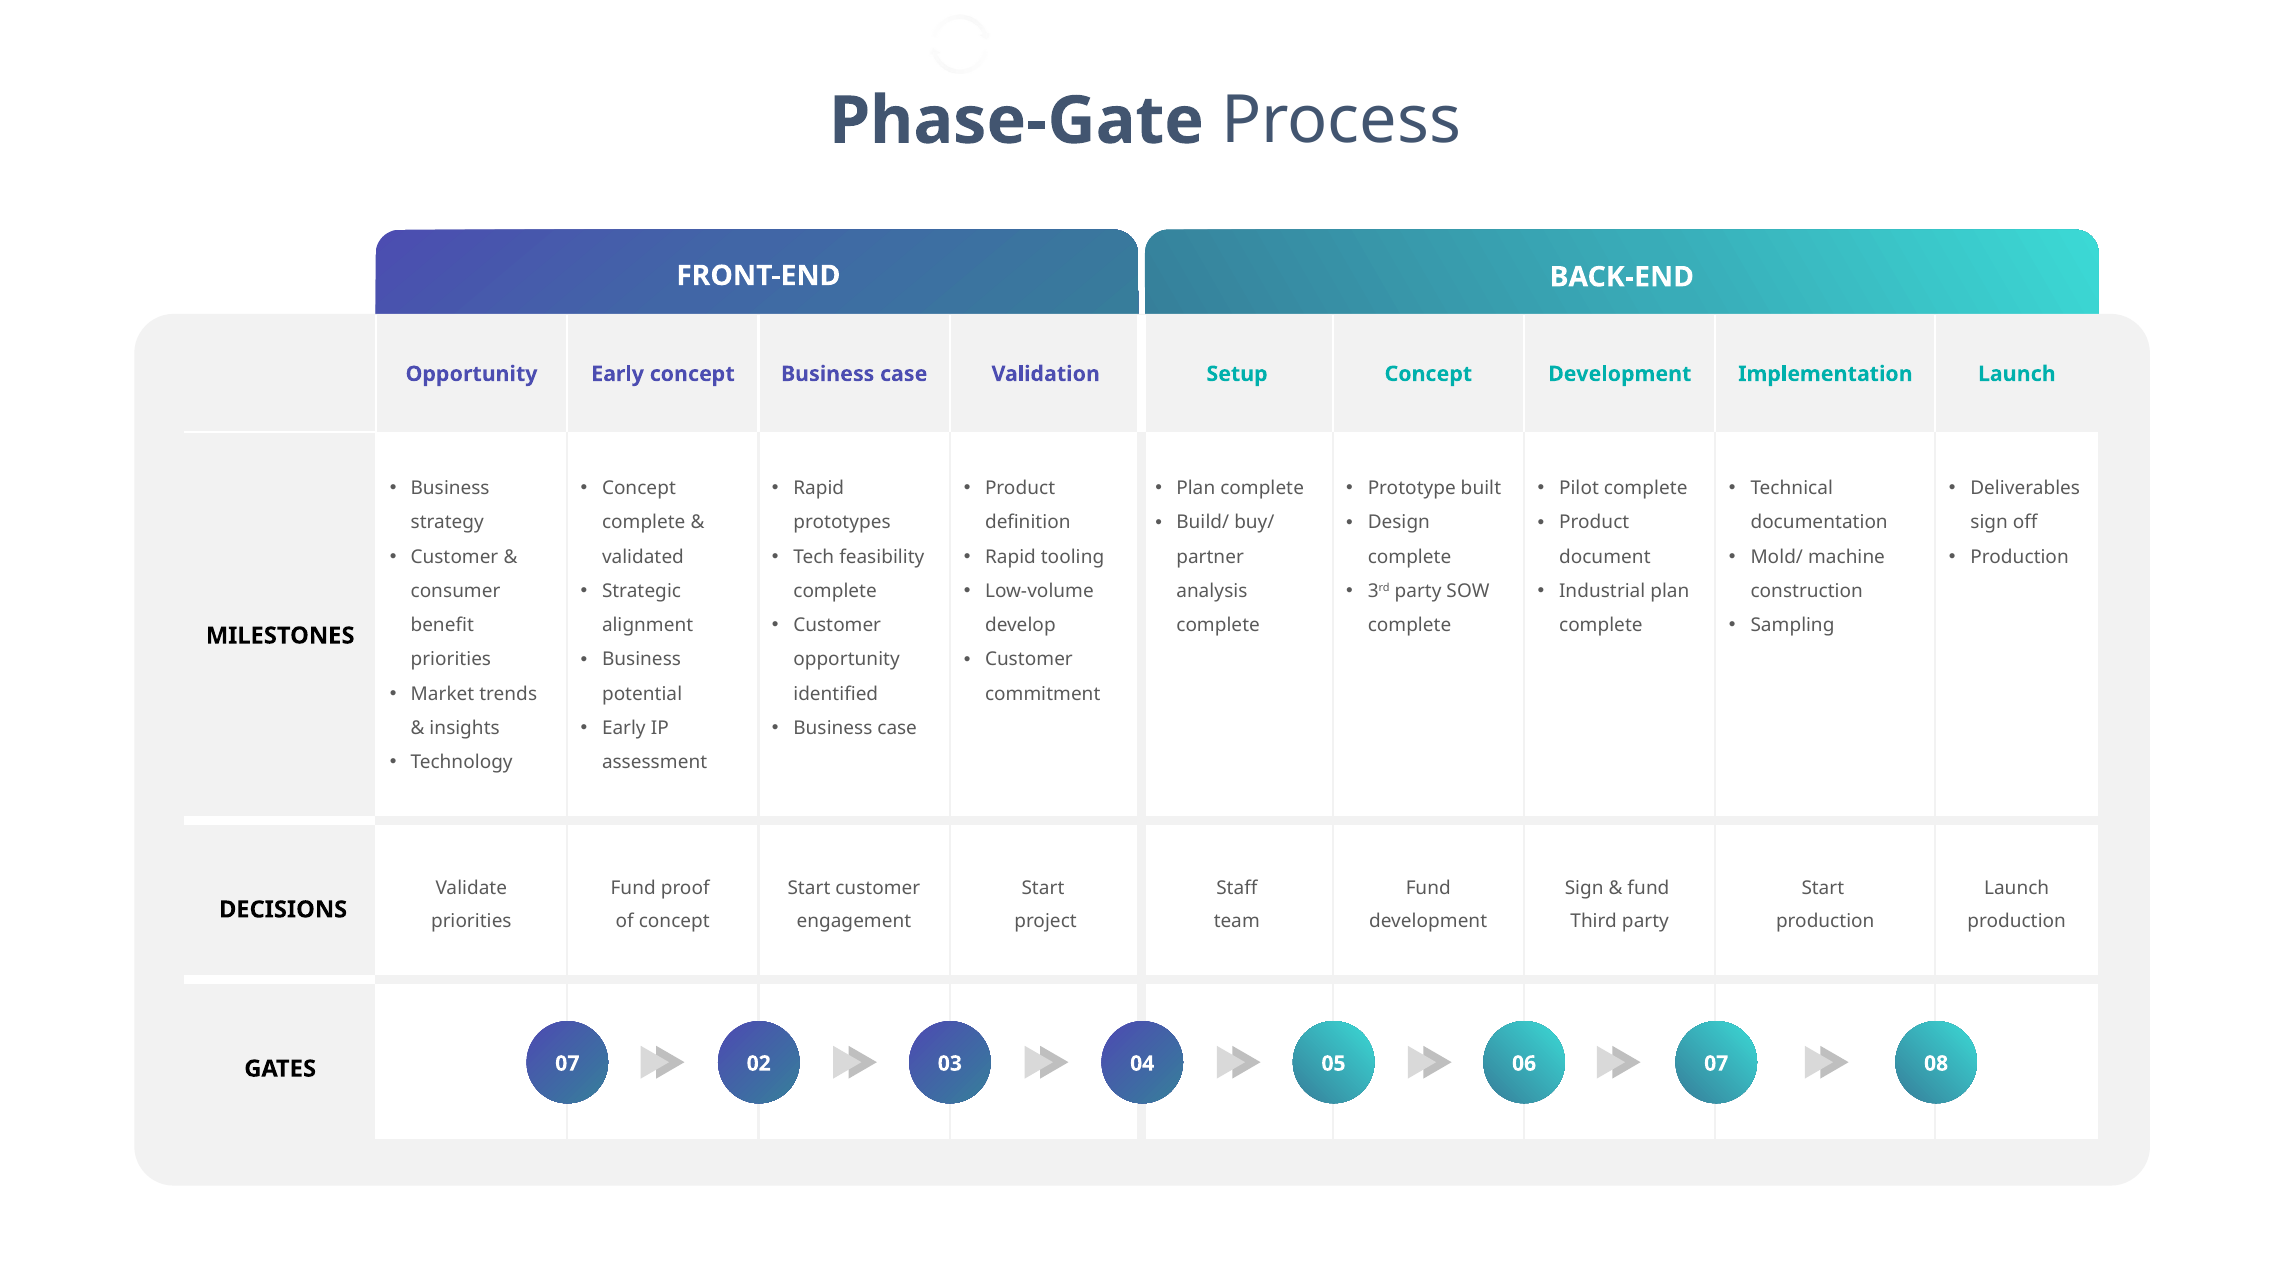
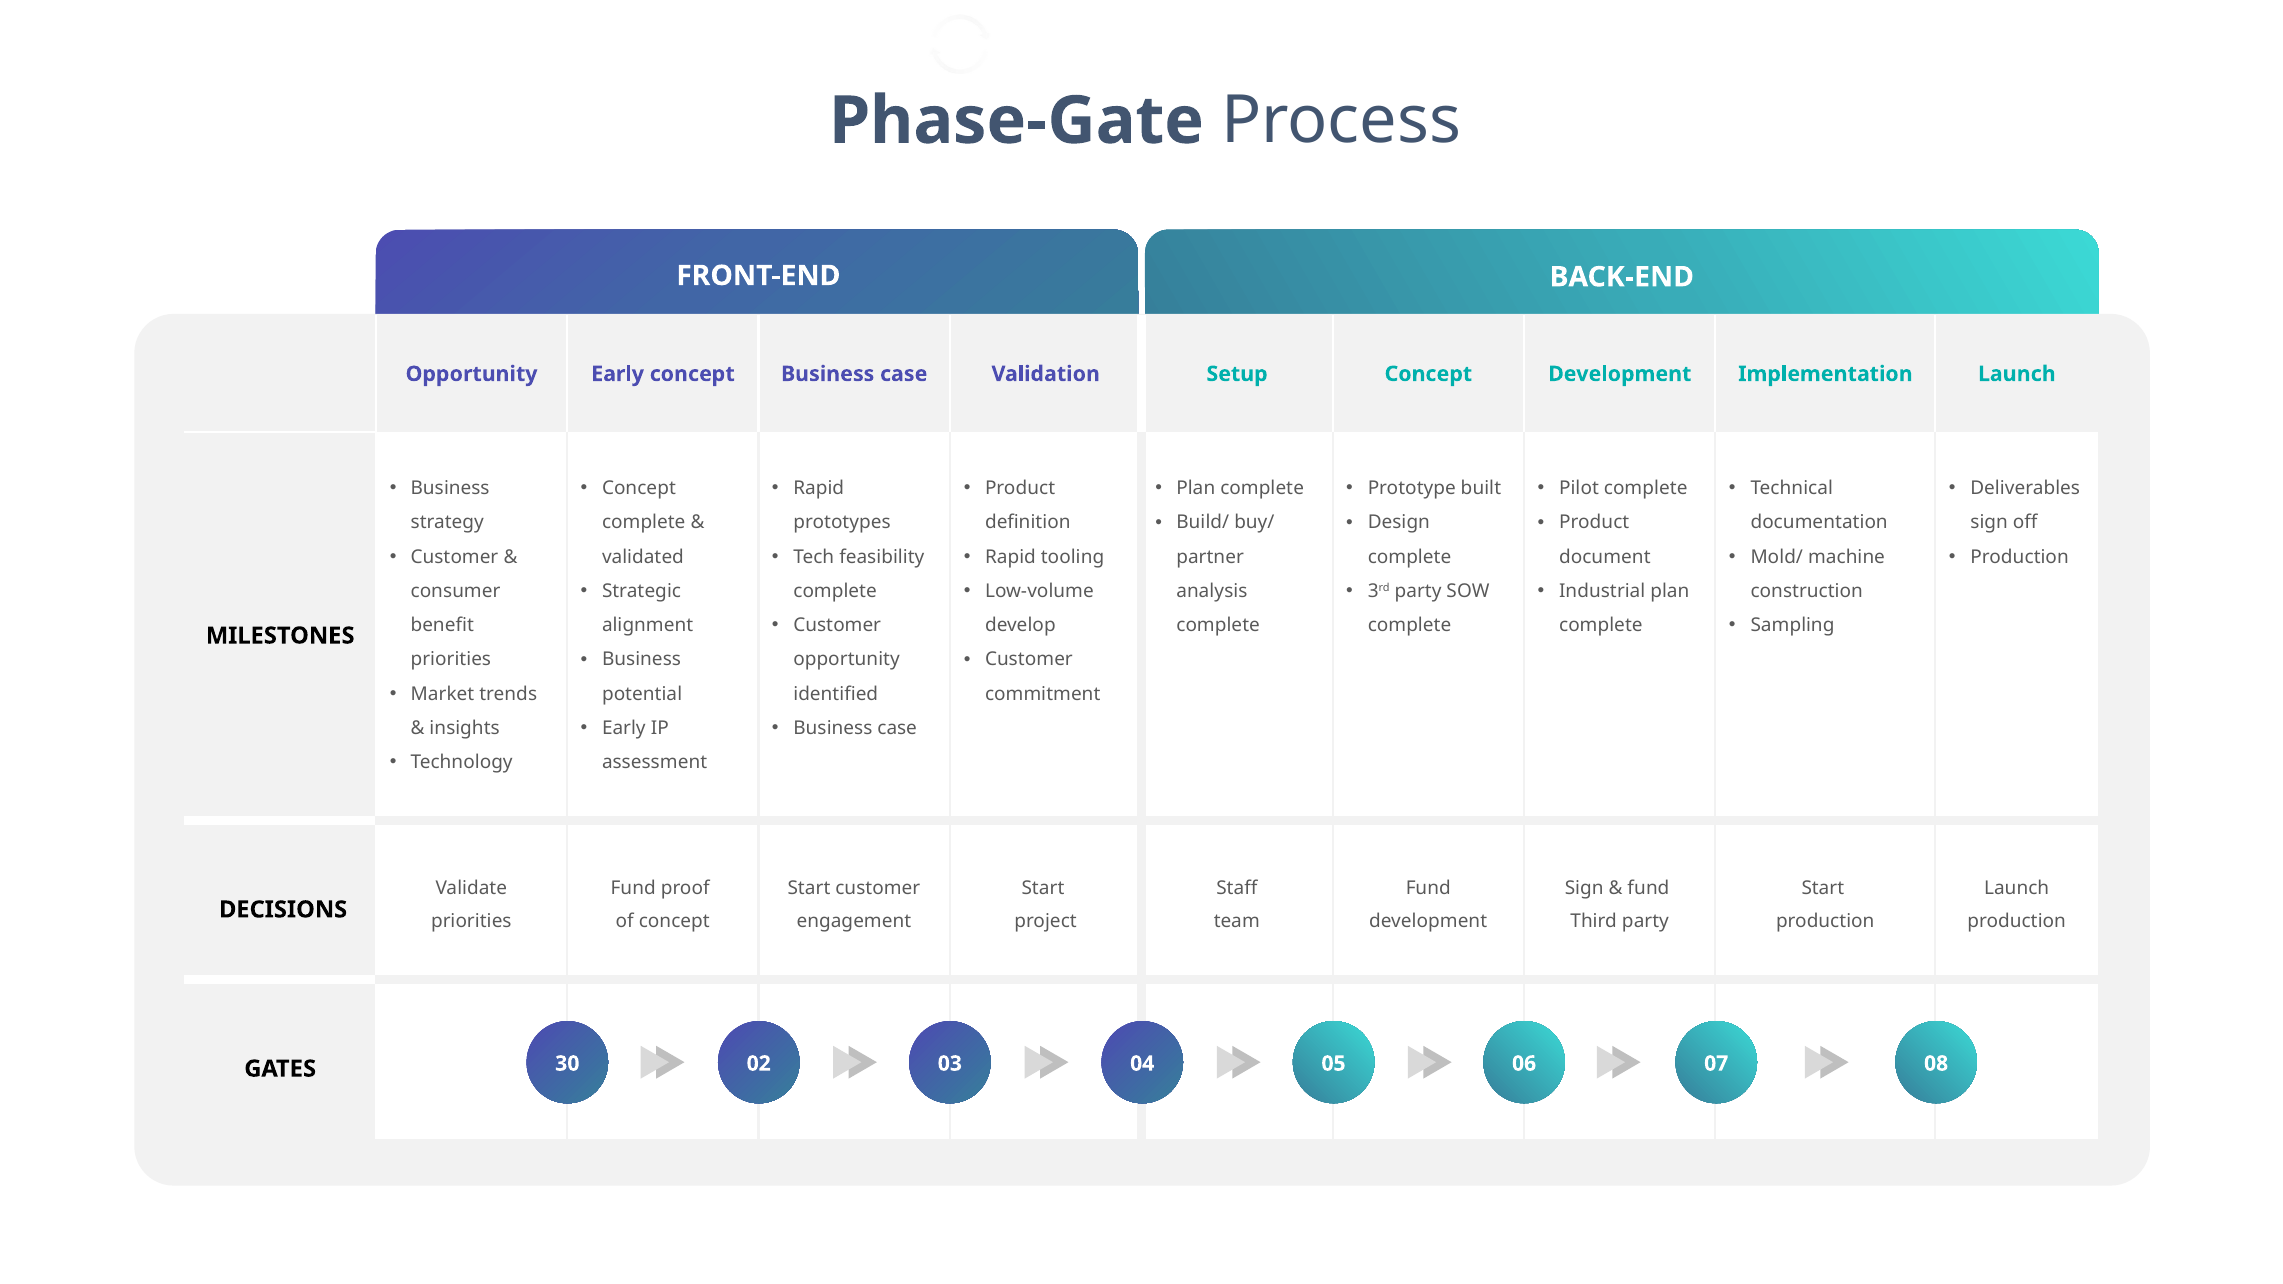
GATES 07: 07 -> 30
